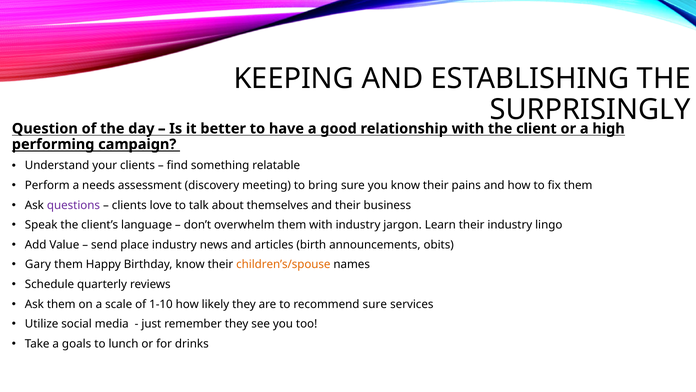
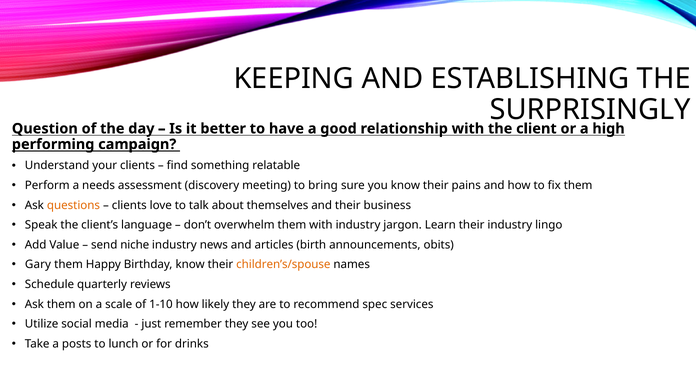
questions colour: purple -> orange
place: place -> niche
recommend sure: sure -> spec
goals: goals -> posts
